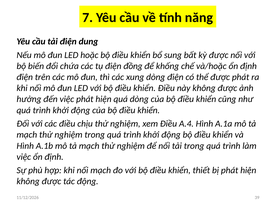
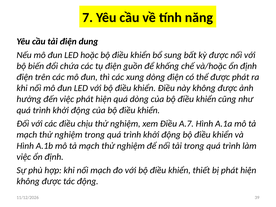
đồng: đồng -> guồn
A.4: A.4 -> A.7
